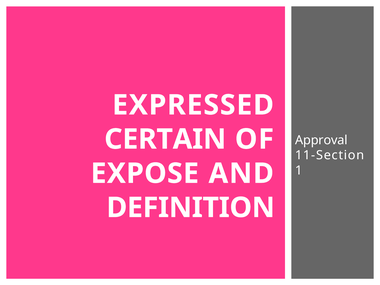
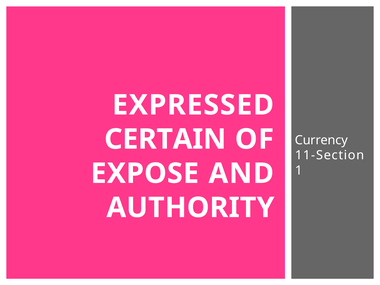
Approval: Approval -> Currency
DEFINITION: DEFINITION -> AUTHORITY
